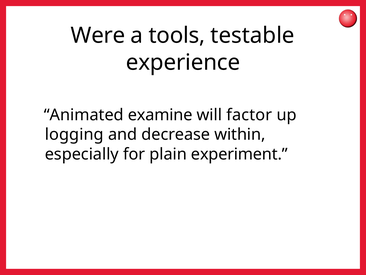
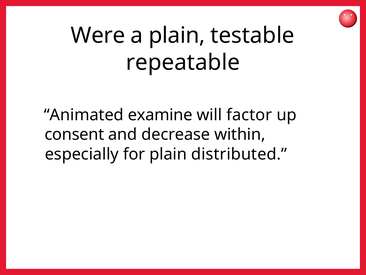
a tools: tools -> plain
experience: experience -> repeatable
logging: logging -> consent
experiment: experiment -> distributed
